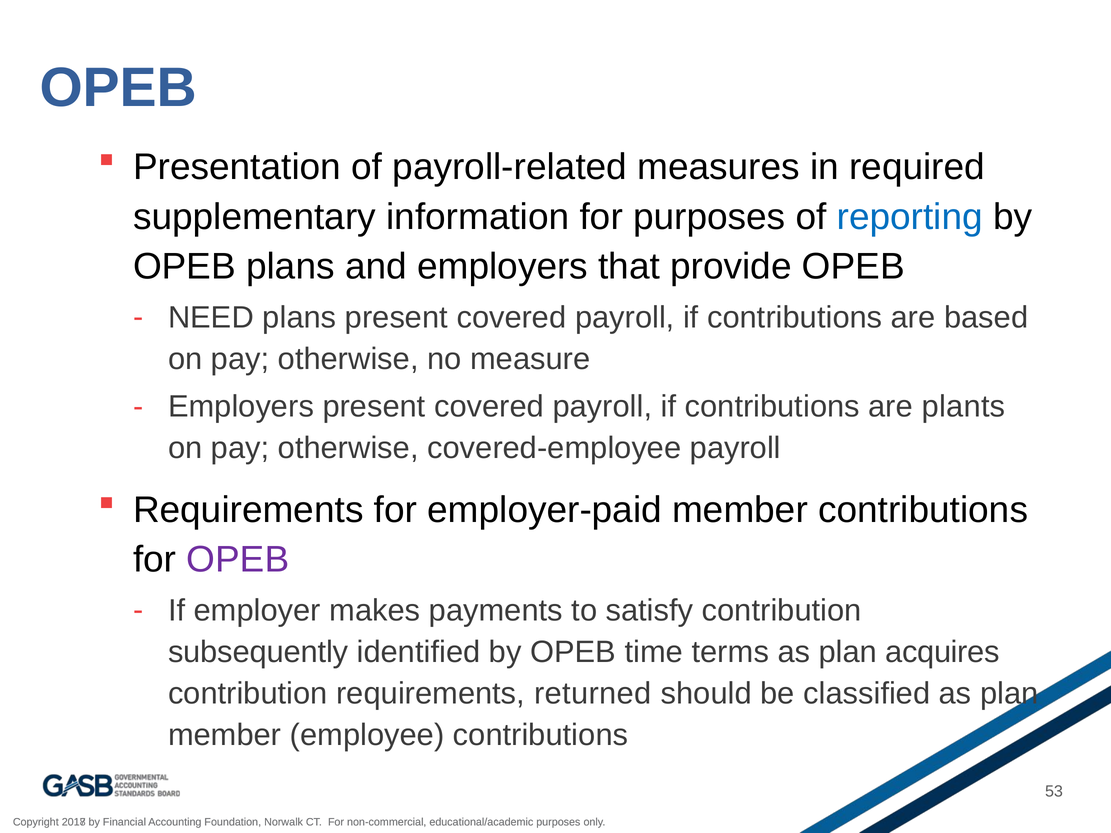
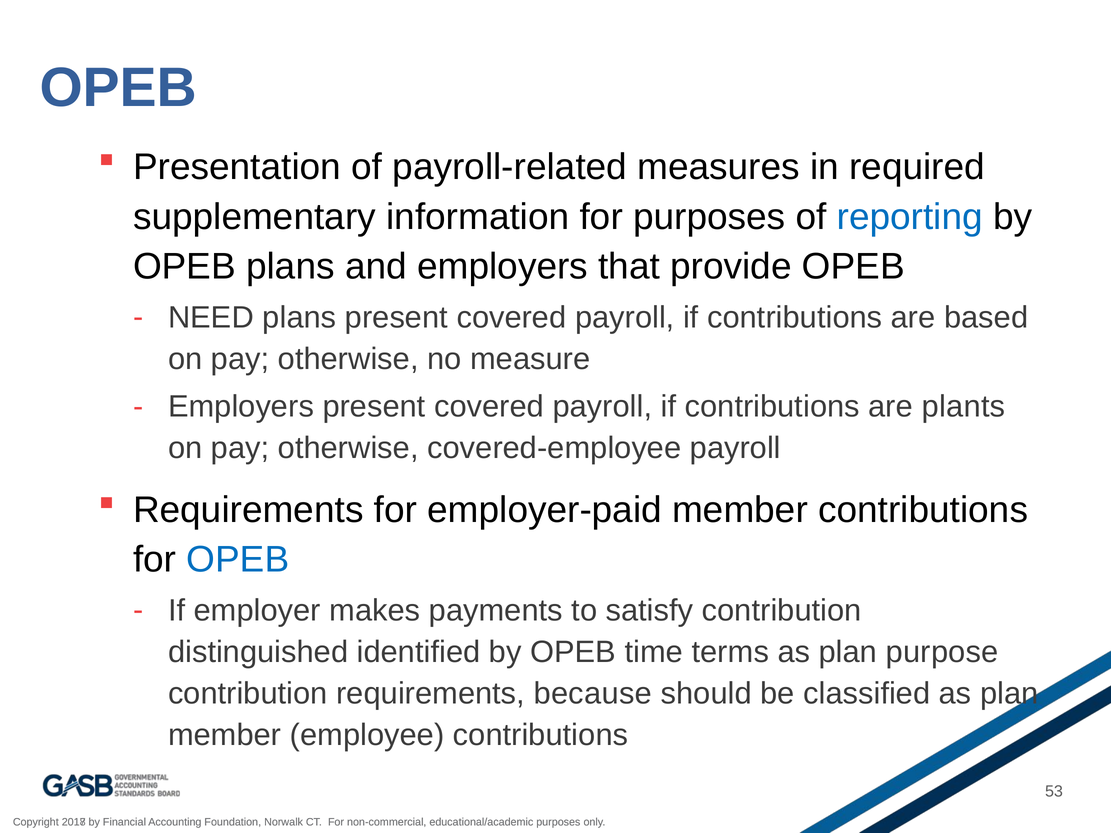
OPEB at (238, 560) colour: purple -> blue
subsequently: subsequently -> distinguished
acquires: acquires -> purpose
returned: returned -> because
